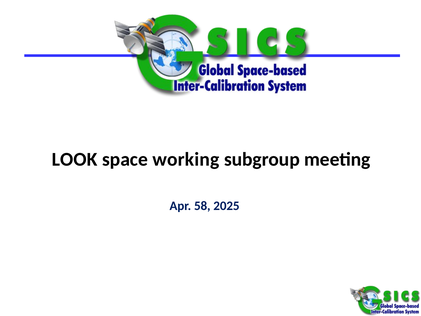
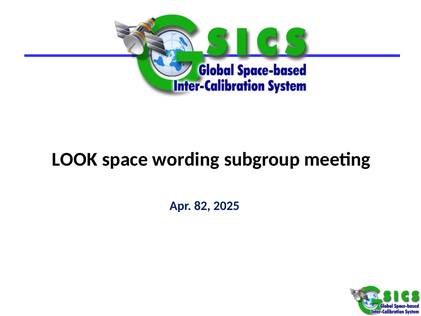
working: working -> wording
58: 58 -> 82
